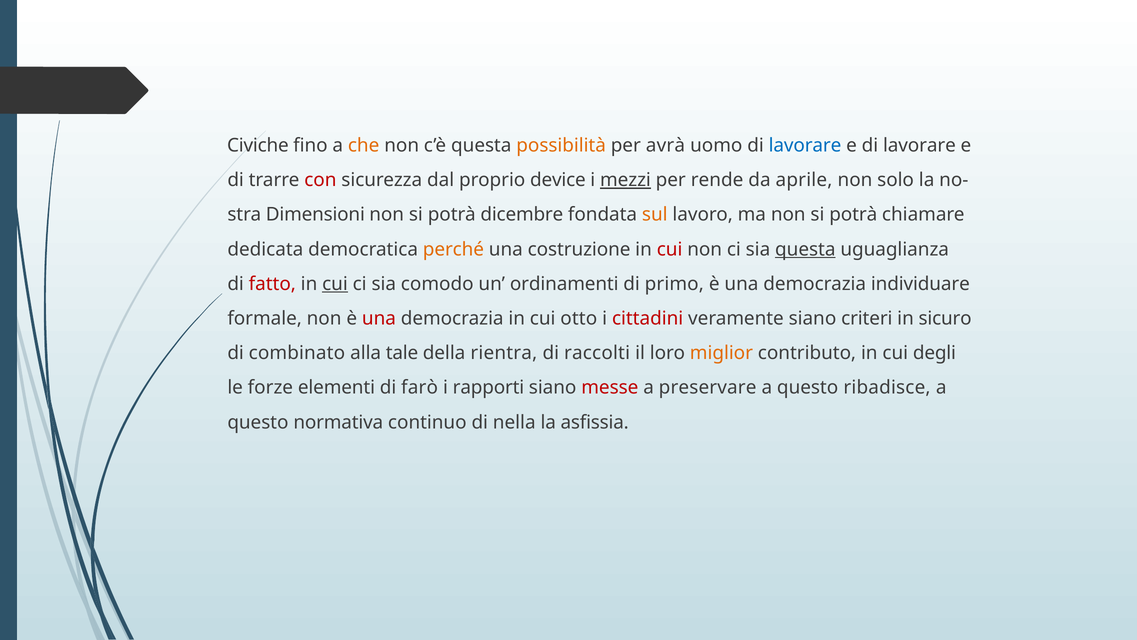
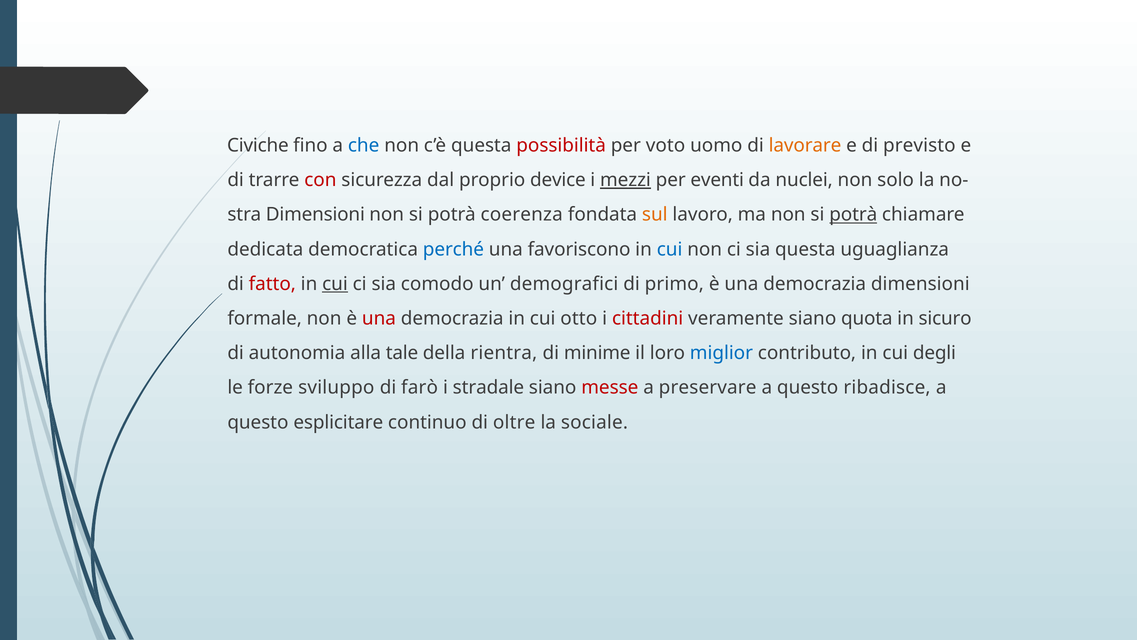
che colour: orange -> blue
possibilità colour: orange -> red
avrà: avrà -> voto
lavorare at (805, 145) colour: blue -> orange
e di lavorare: lavorare -> previsto
rende: rende -> eventi
aprile: aprile -> nuclei
dicembre: dicembre -> coerenza
potrà at (853, 215) underline: none -> present
perché colour: orange -> blue
costruzione: costruzione -> favoriscono
cui at (670, 249) colour: red -> blue
questa at (805, 249) underline: present -> none
ordinamenti: ordinamenti -> demografici
democrazia individuare: individuare -> dimensioni
criteri: criteri -> quota
combinato: combinato -> autonomia
raccolti: raccolti -> minime
miglior colour: orange -> blue
elementi: elementi -> sviluppo
rapporti: rapporti -> stradale
normativa: normativa -> esplicitare
nella: nella -> oltre
asfissia: asfissia -> sociale
